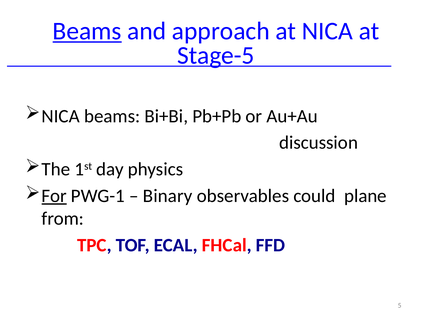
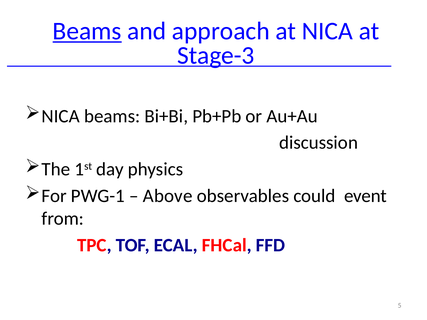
Stage-5: Stage-5 -> Stage-3
For underline: present -> none
Binary: Binary -> Above
plane: plane -> event
